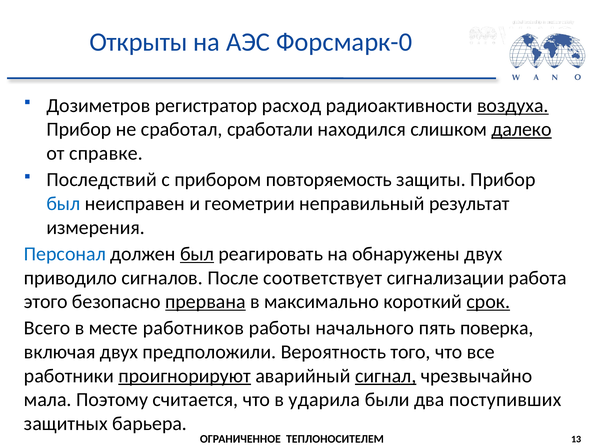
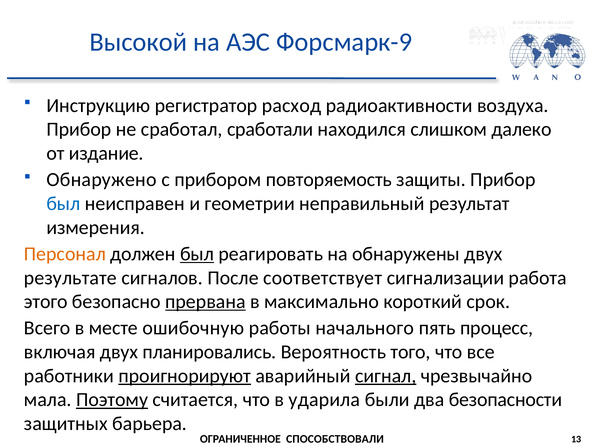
Открыты: Открыты -> Высокой
Форсмарк-0: Форсмарк-0 -> Форсмарк-9
Дозиметров: Дозиметров -> Инструкцию
воздуха underline: present -> none
далеко underline: present -> none
справке: справке -> издание
Последствий: Последствий -> Обнаружено
Персонал colour: blue -> orange
приводило: приводило -> результате
срок underline: present -> none
работников: работников -> ошибочную
поверка: поверка -> процесс
предположили: предположили -> планировались
Поэтому underline: none -> present
поступивших: поступивших -> безопасности
ТЕПЛОНОСИТЕЛЕМ: ТЕПЛОНОСИТЕЛЕМ -> СПОСОБСТВОВАЛИ
